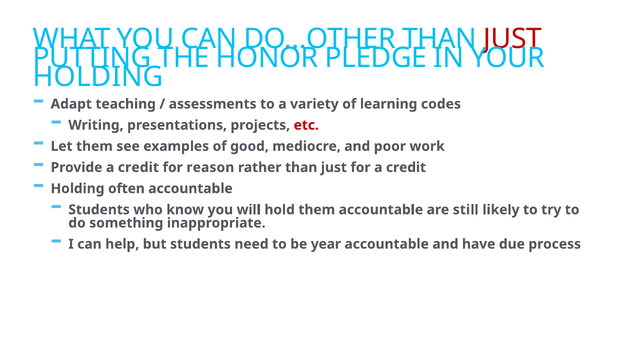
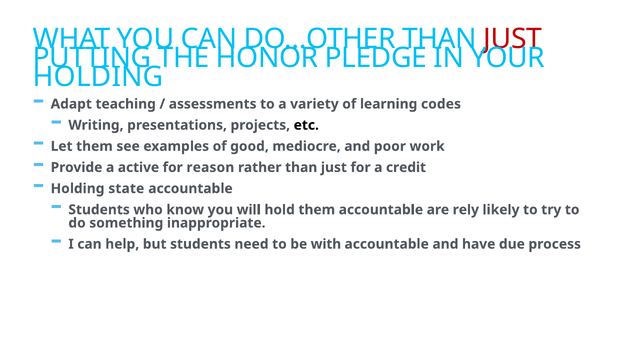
etc colour: red -> black
Provide a credit: credit -> active
often: often -> state
still: still -> rely
year: year -> with
